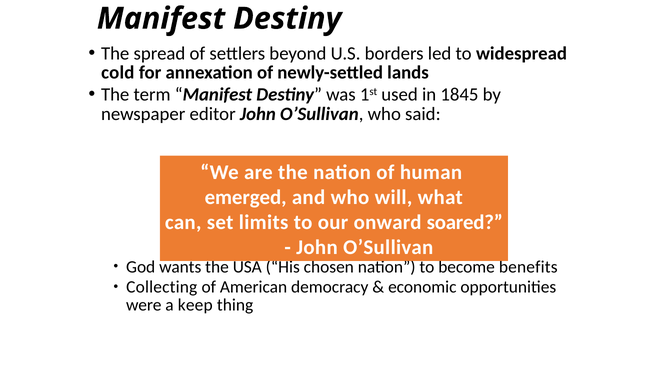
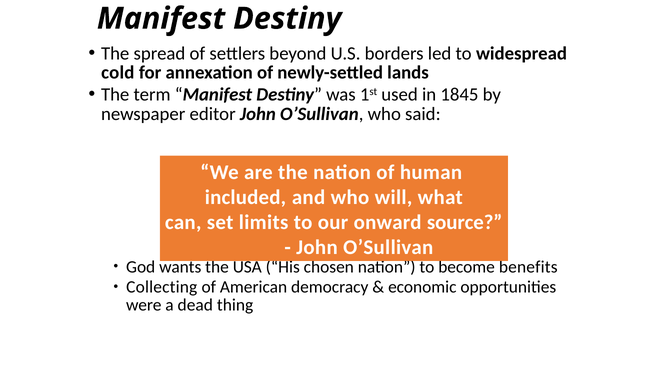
emerged: emerged -> included
soared: soared -> source
keep: keep -> dead
